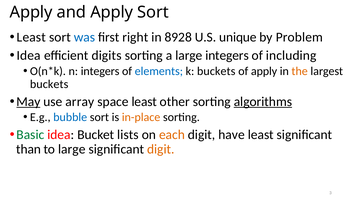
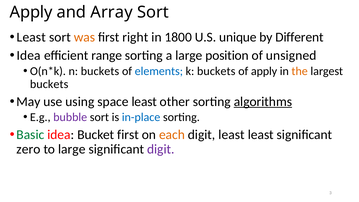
and Apply: Apply -> Array
was colour: blue -> orange
8928: 8928 -> 1800
Problem: Problem -> Different
digits: digits -> range
large integers: integers -> position
including: including -> unsigned
n integers: integers -> buckets
May underline: present -> none
array: array -> using
bubble colour: blue -> purple
in-place colour: orange -> blue
Bucket lists: lists -> first
digit have: have -> least
than: than -> zero
digit at (161, 149) colour: orange -> purple
